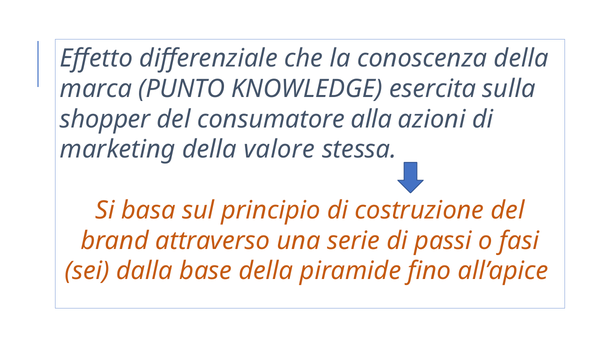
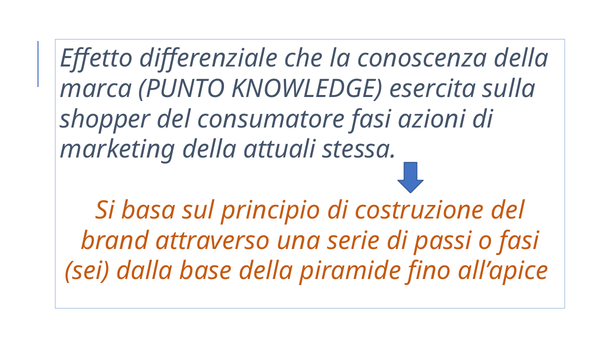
consumatore alla: alla -> fasi
valore: valore -> attuali
